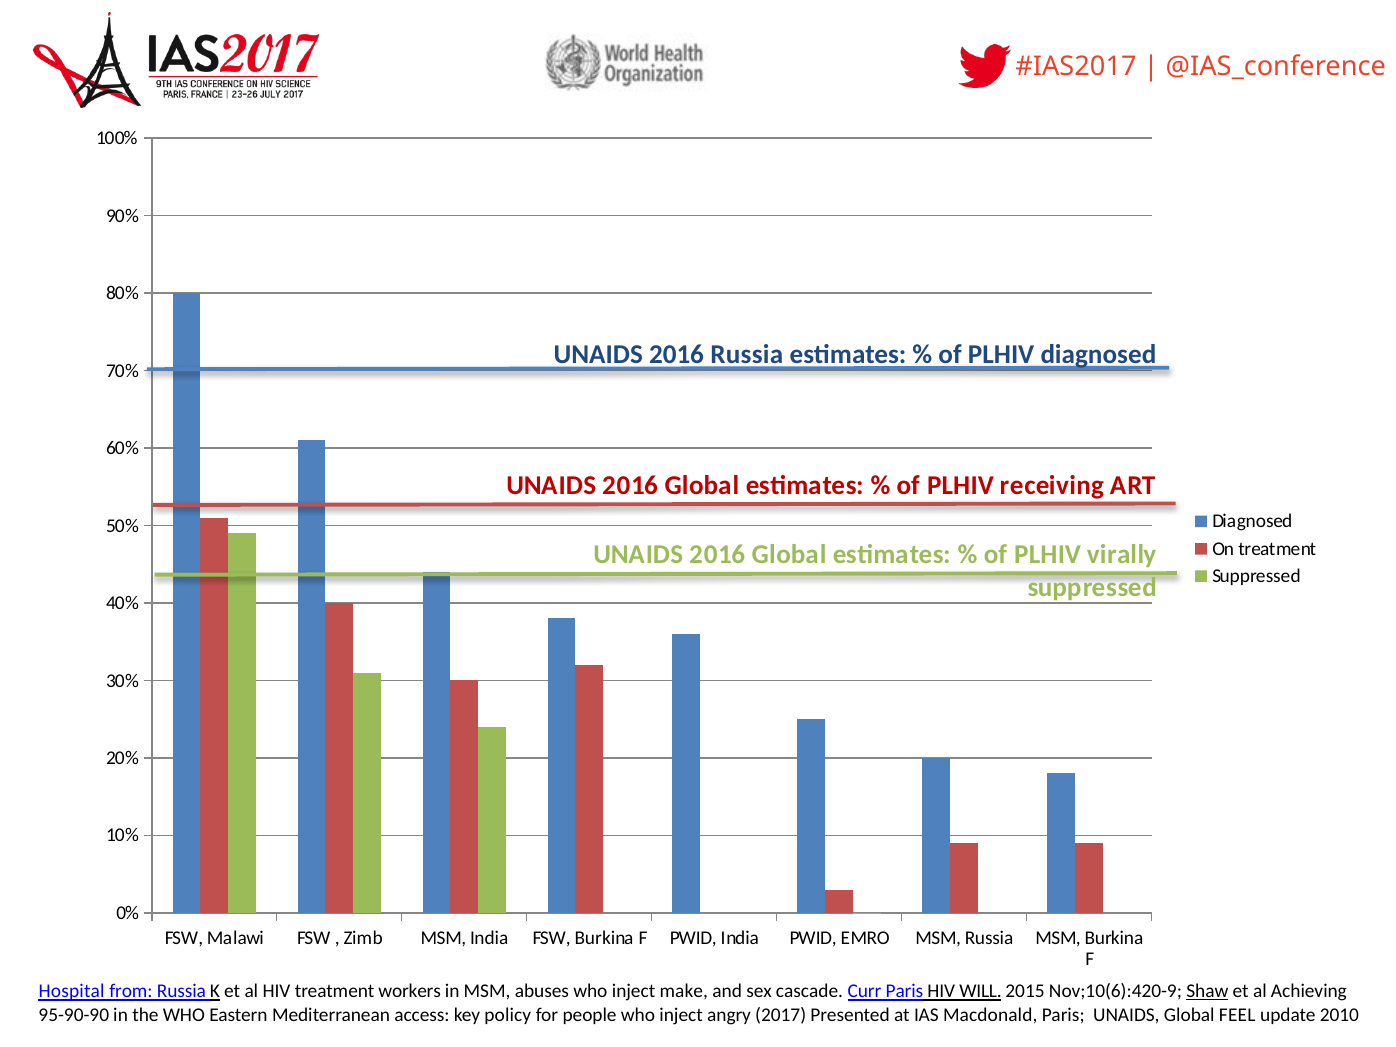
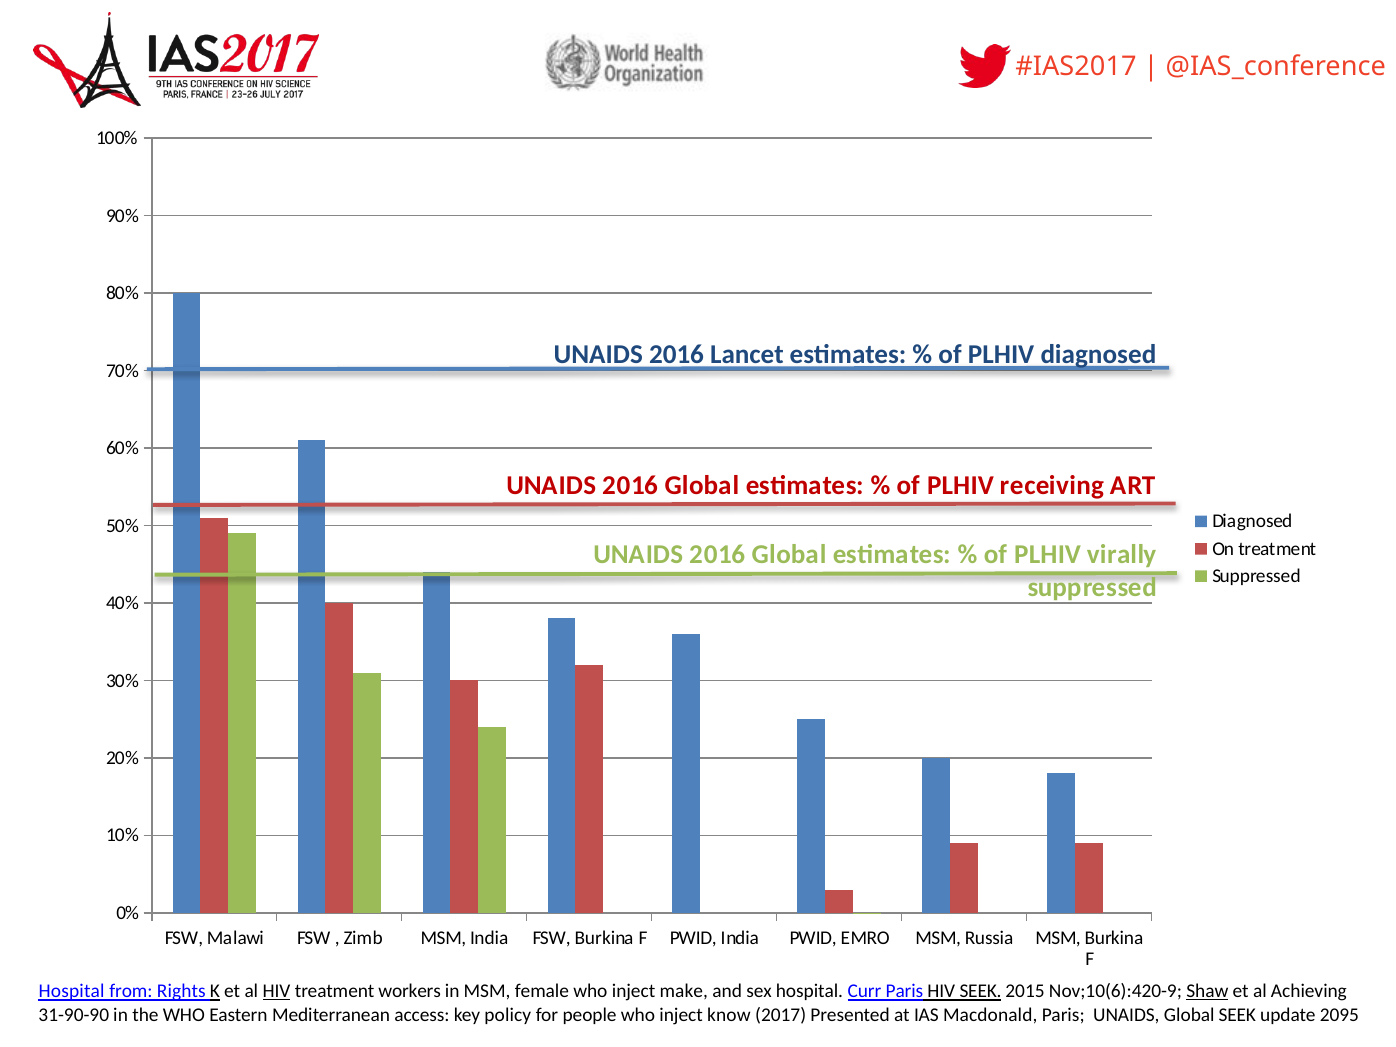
2016 Russia: Russia -> Lancet
from Russia: Russia -> Rights
HIV at (277, 991) underline: none -> present
abuses: abuses -> female
sex cascade: cascade -> hospital
HIV WILL: WILL -> SEEK
95-90-90: 95-90-90 -> 31-90-90
angry: angry -> know
Global FEEL: FEEL -> SEEK
2010: 2010 -> 2095
